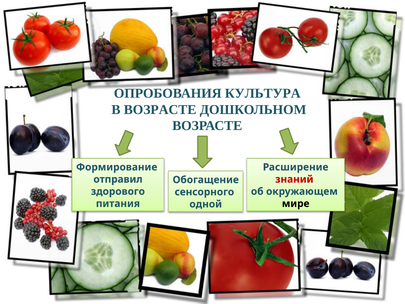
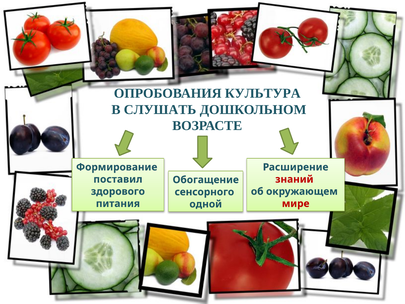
В ВОЗРАСТЕ: ВОЗРАСТЕ -> СЛУШАТЬ
отправил: отправил -> поставил
мире colour: black -> red
